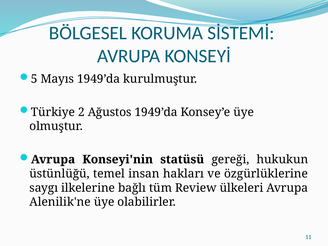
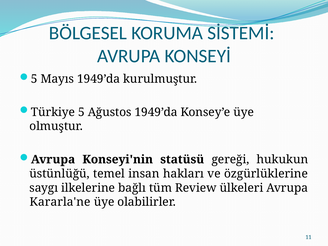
Türkiye 2: 2 -> 5
Alenilik'ne: Alenilik'ne -> Kararla'ne
